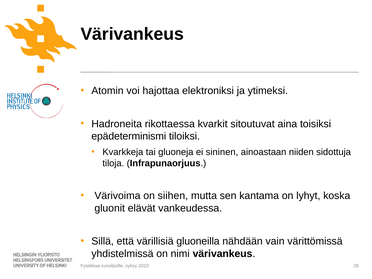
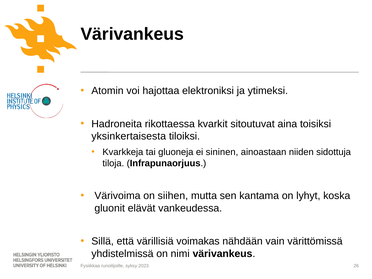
epädeterminismi: epädeterminismi -> yksinkertaisesta
gluoneilla: gluoneilla -> voimakas
